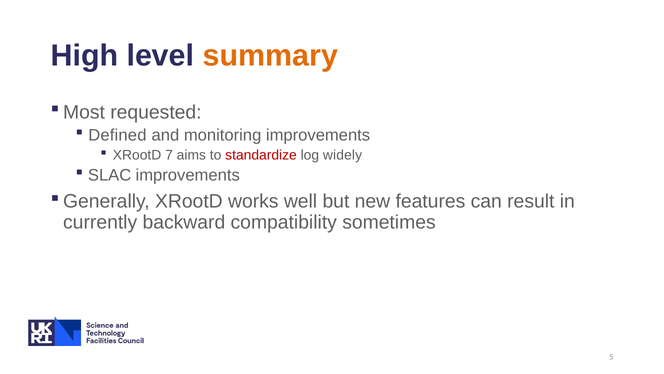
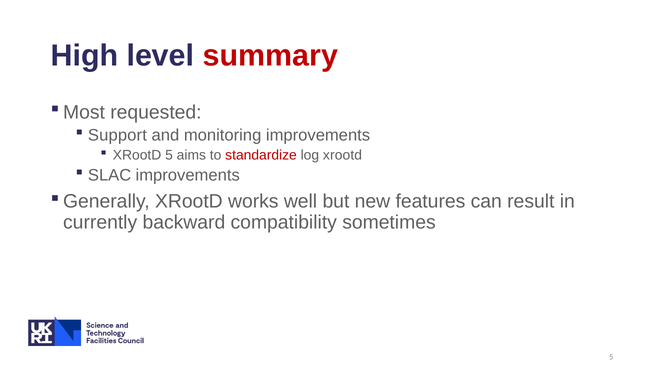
summary colour: orange -> red
Defined: Defined -> Support
XRootD 7: 7 -> 5
log widely: widely -> xrootd
